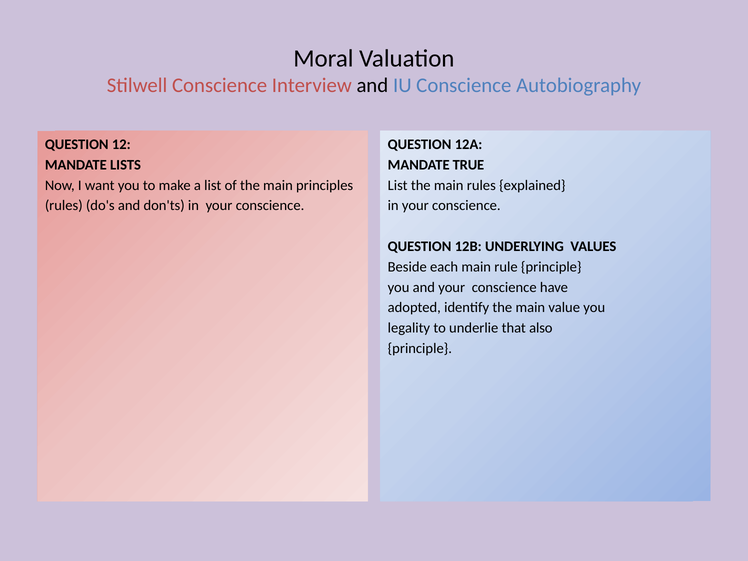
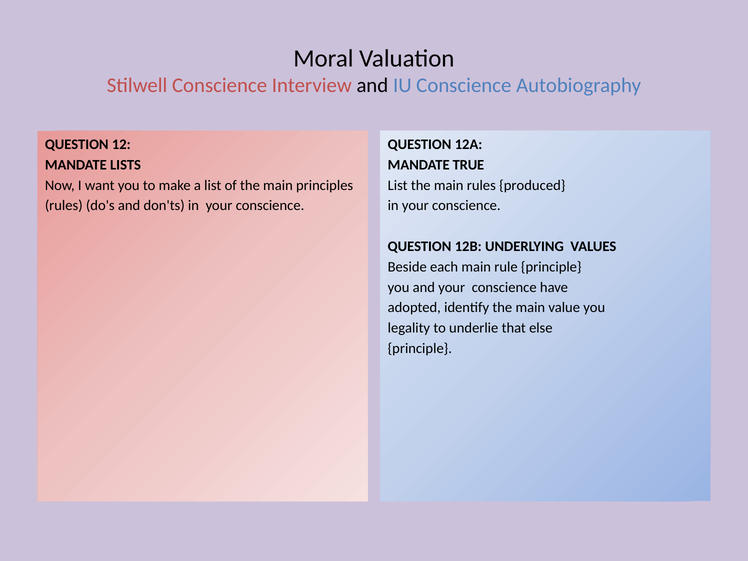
explained: explained -> produced
also: also -> else
